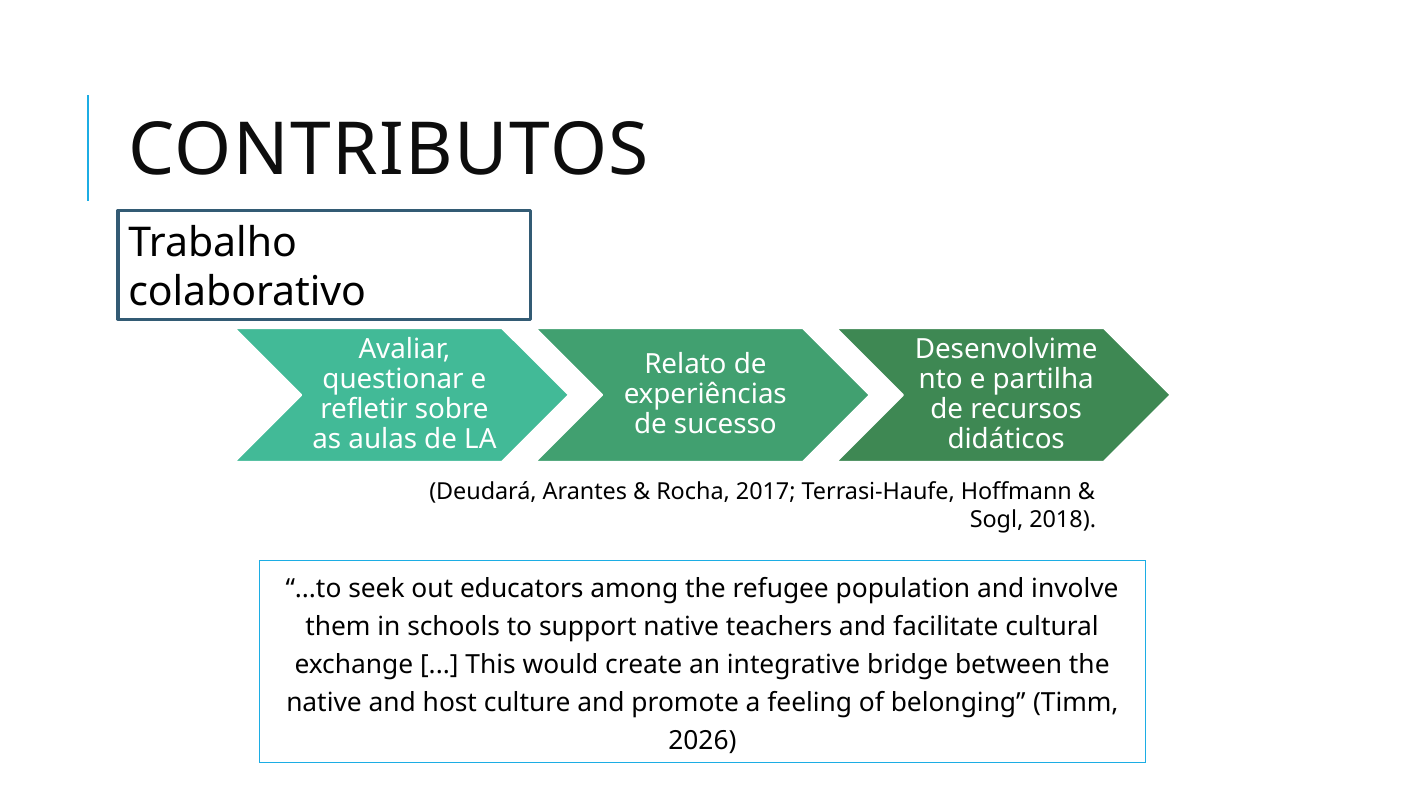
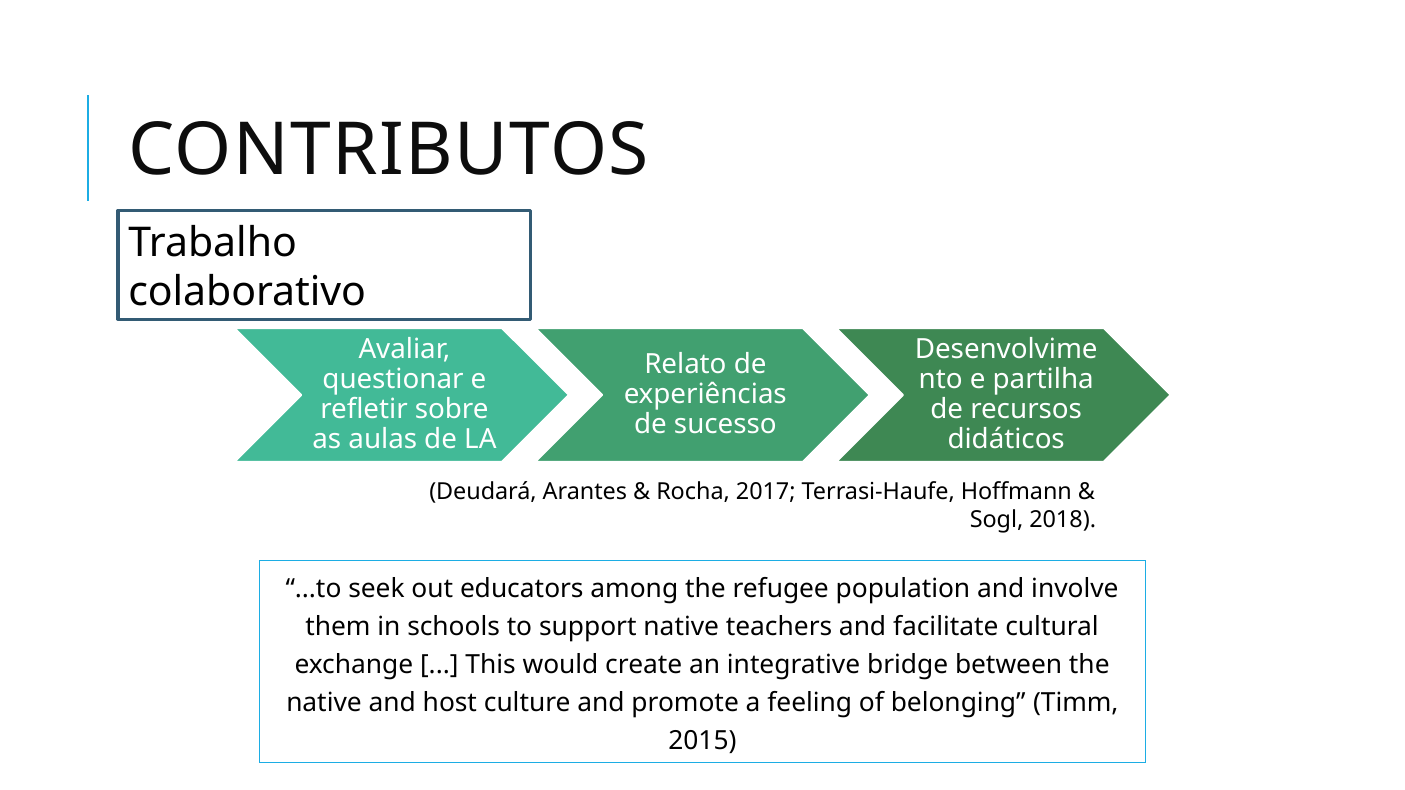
2026: 2026 -> 2015
